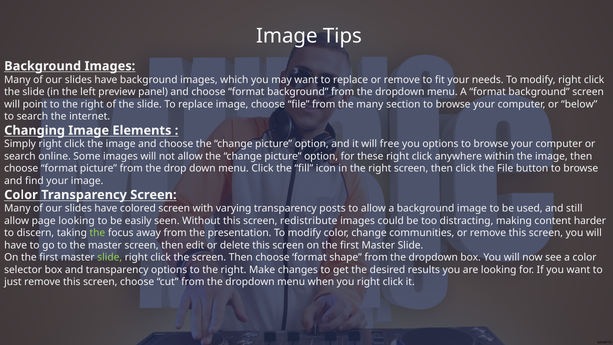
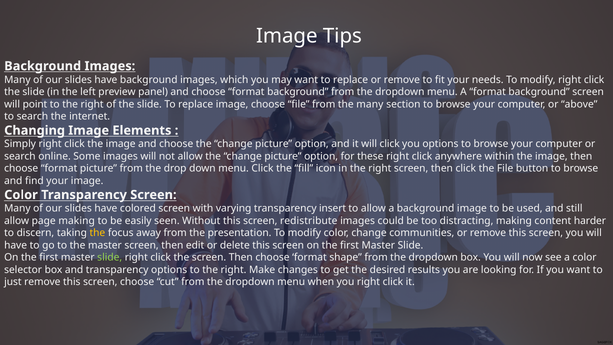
below: below -> above
will free: free -> click
posts: posts -> insert
page looking: looking -> making
the at (97, 233) colour: light green -> yellow
